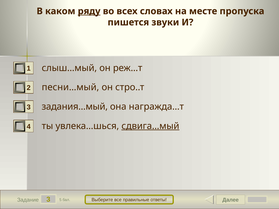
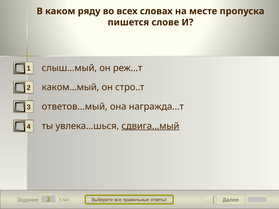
ряду underline: present -> none
звуки: звуки -> слове
песни…мый: песни…мый -> каком…мый
задания…мый: задания…мый -> ответов…мый
